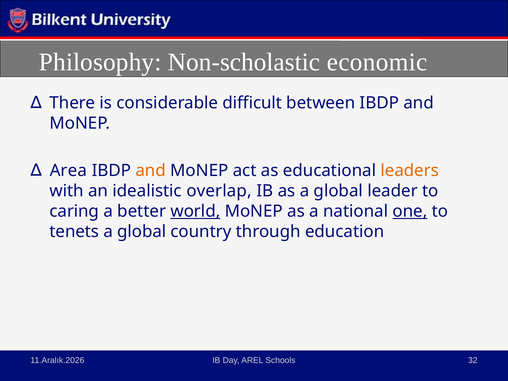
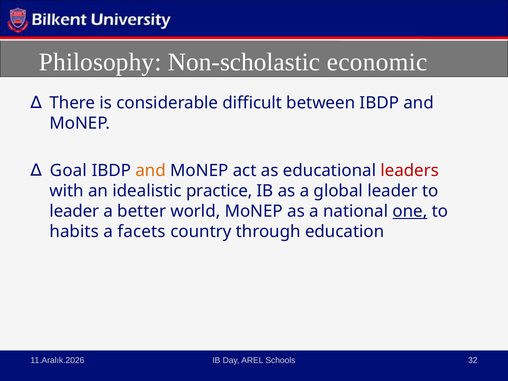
Area: Area -> Goal
leaders colour: orange -> red
overlap: overlap -> practice
caring at (74, 211): caring -> leader
world underline: present -> none
tenets: tenets -> habits
global at (142, 231): global -> facets
